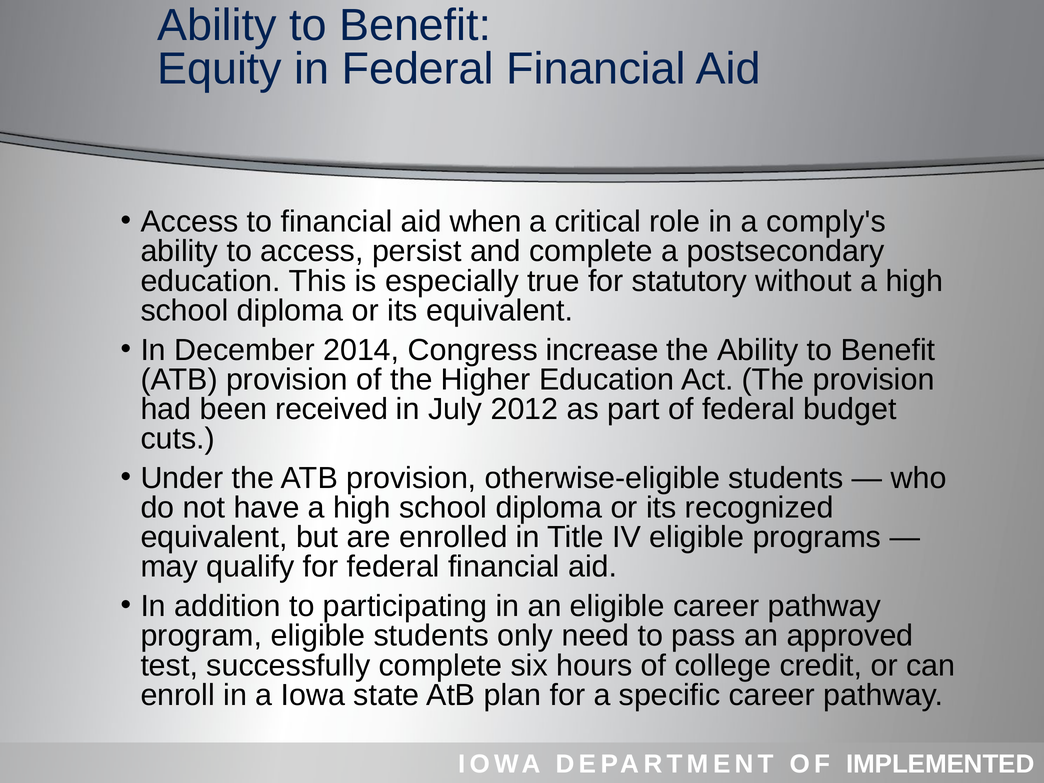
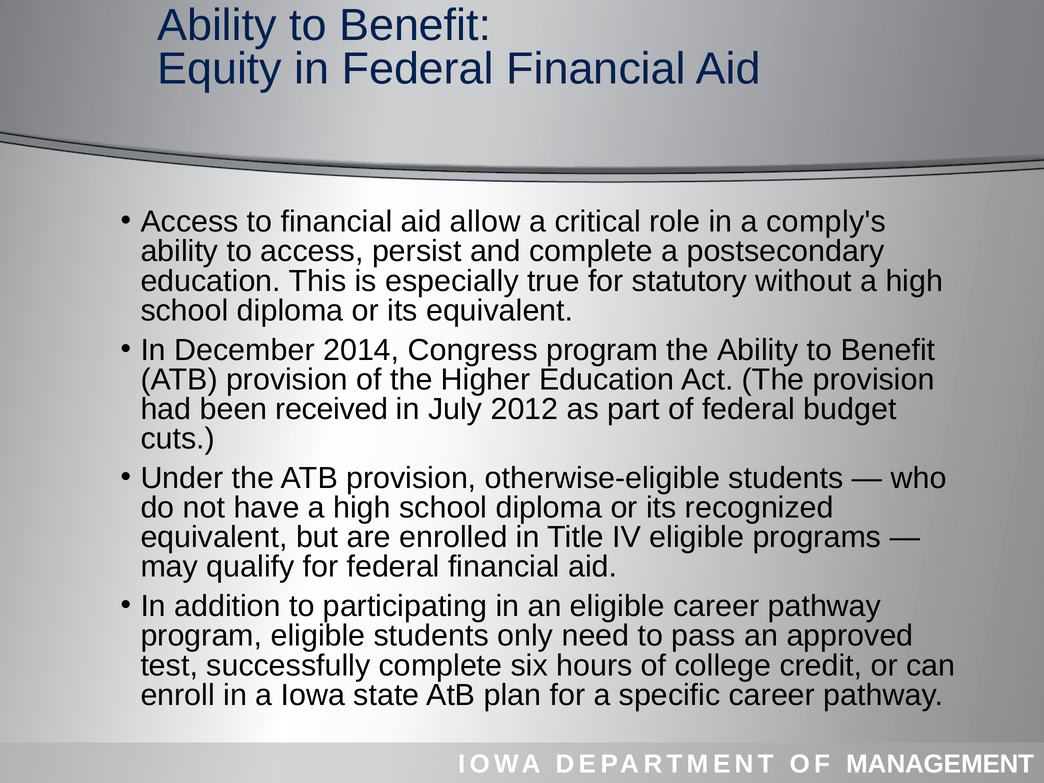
when: when -> allow
Congress increase: increase -> program
IMPLEMENTED: IMPLEMENTED -> MANAGEMENT
